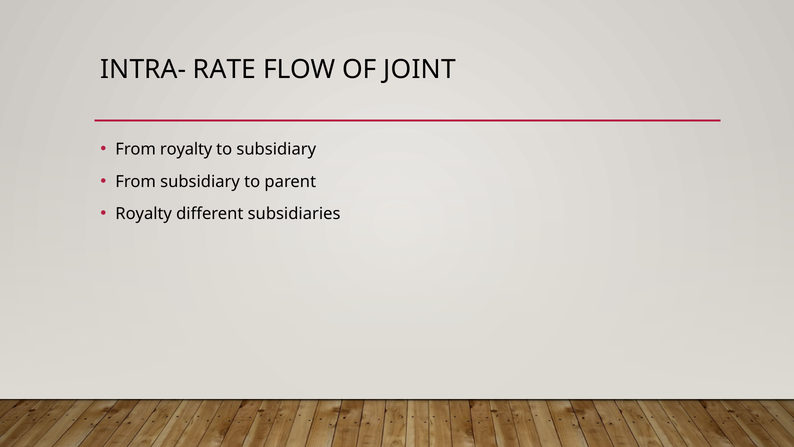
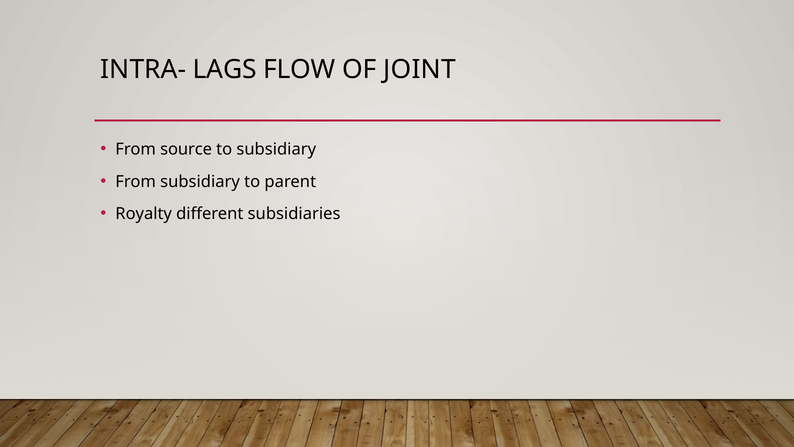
RATE: RATE -> LAGS
From royalty: royalty -> source
